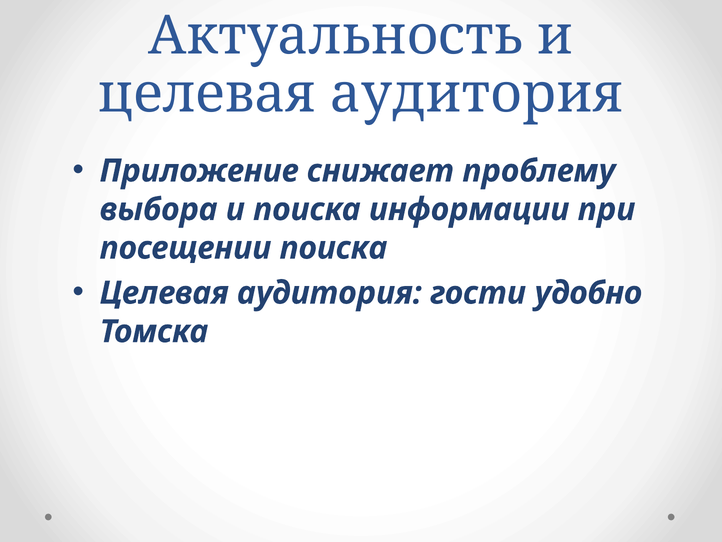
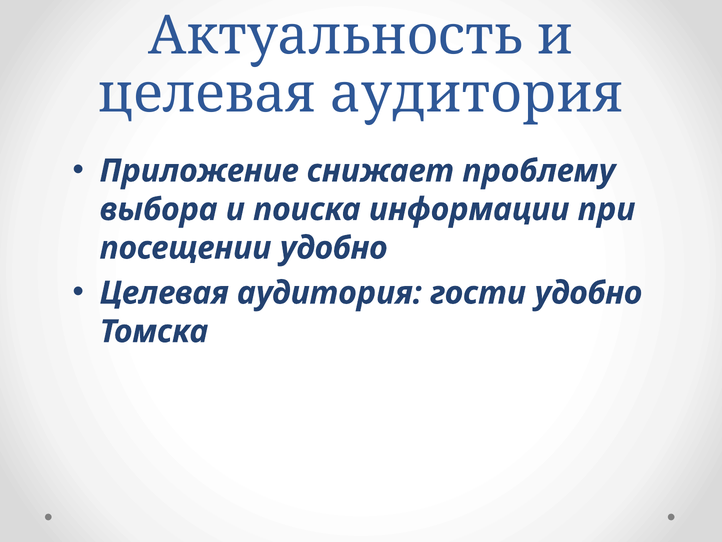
посещении поиска: поиска -> удобно
